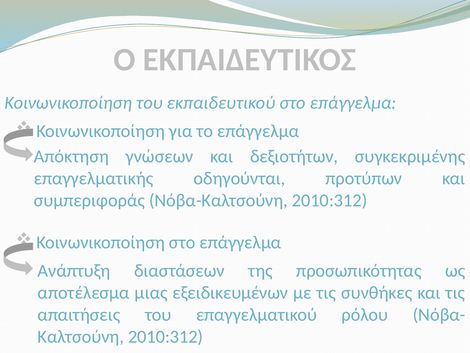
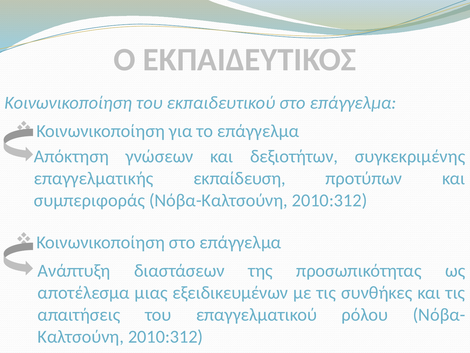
οδηγούνται: οδηγούνται -> εκπαίδευση
